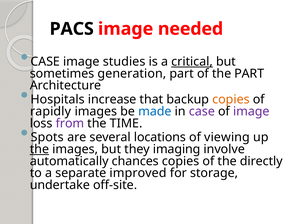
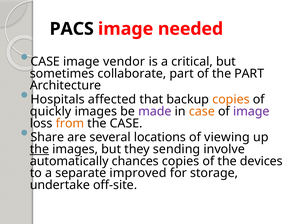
studies: studies -> vendor
critical underline: present -> none
generation: generation -> collaborate
increase: increase -> affected
rapidly: rapidly -> quickly
made colour: blue -> purple
case at (202, 111) colour: purple -> orange
from colour: purple -> orange
the TIME: TIME -> CASE
Spots: Spots -> Share
imaging: imaging -> sending
directly: directly -> devices
